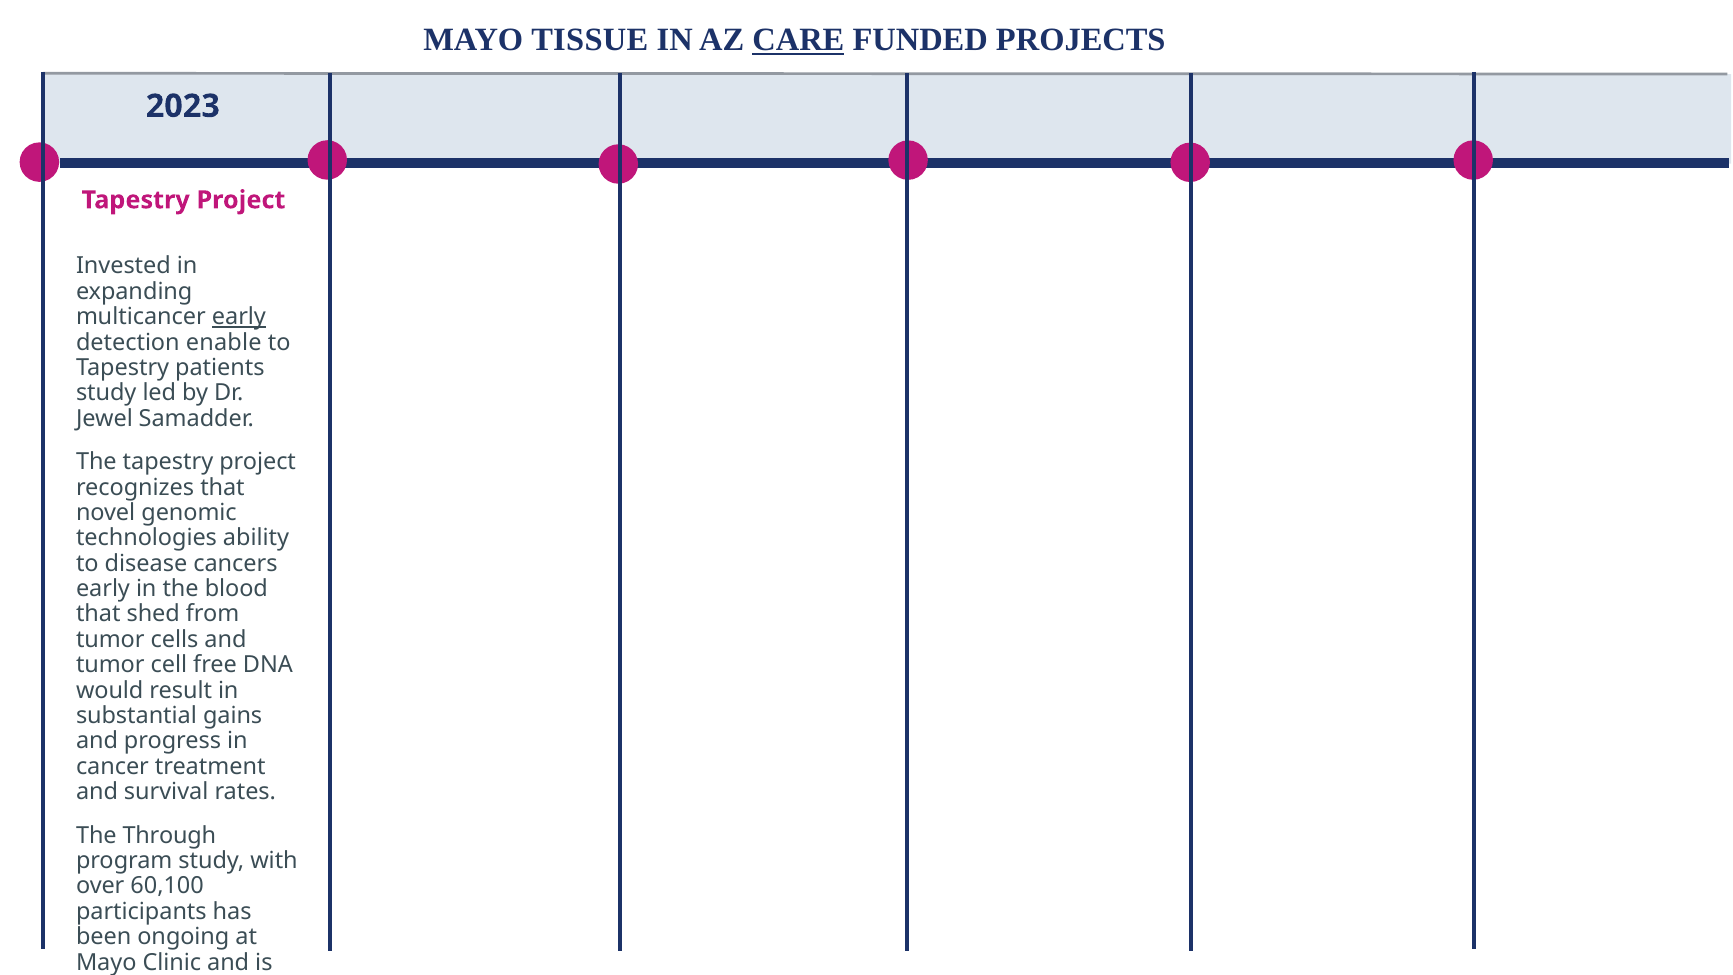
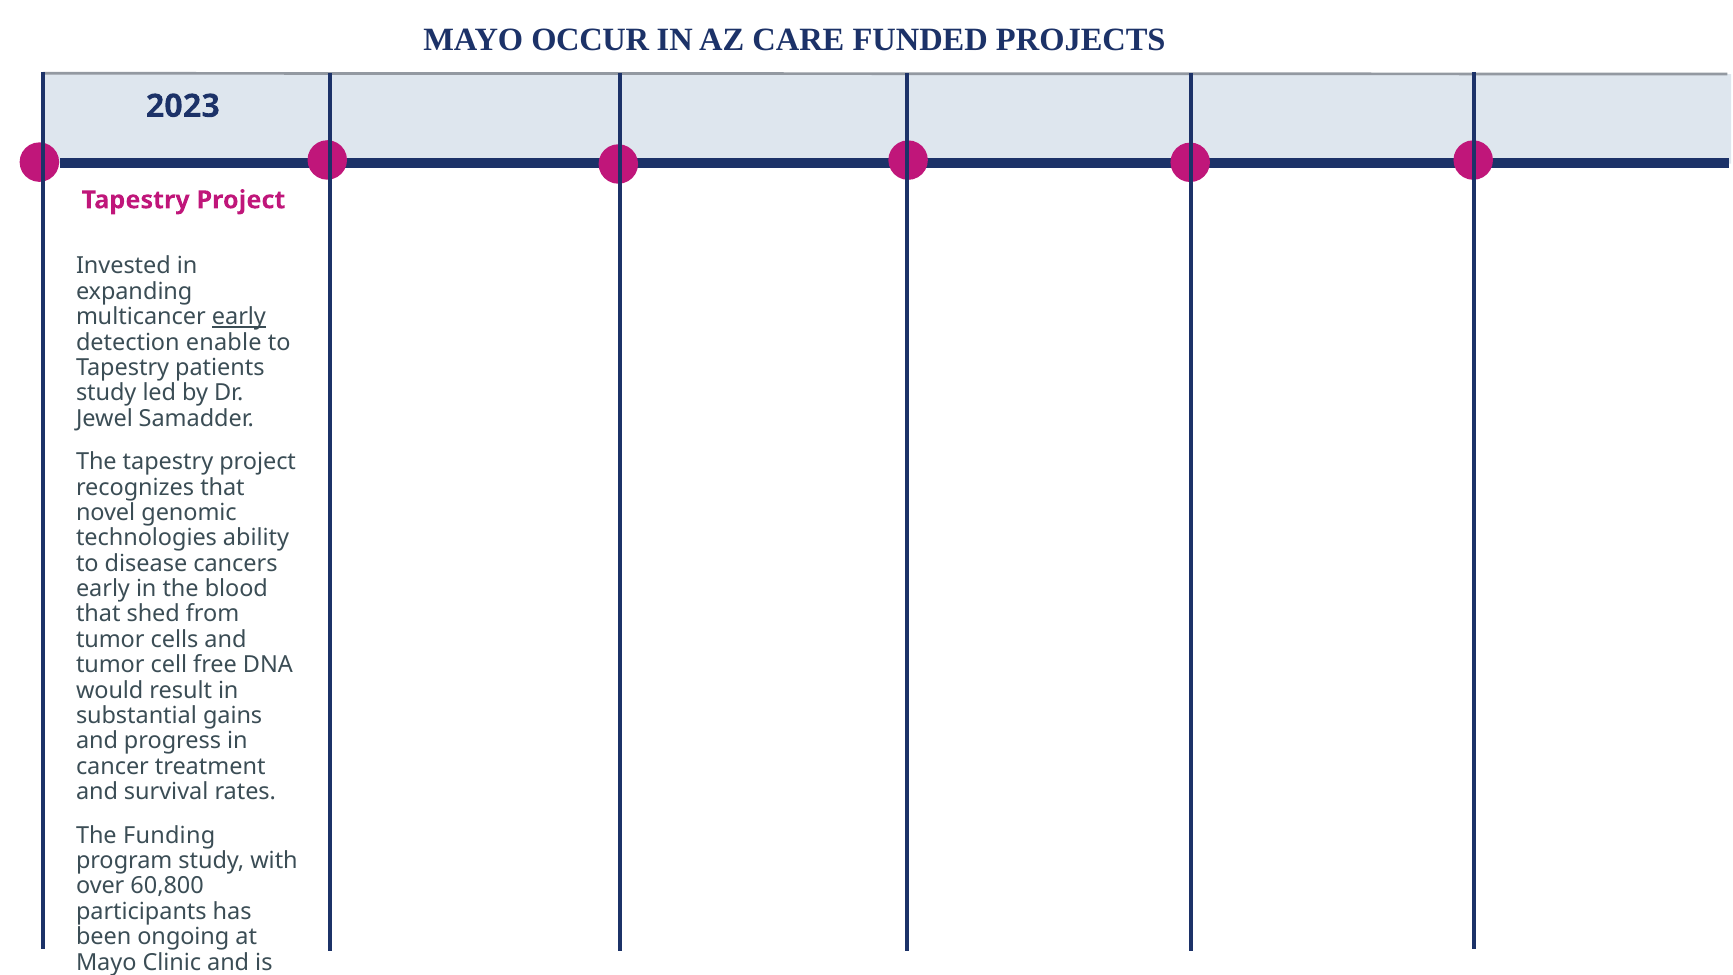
TISSUE: TISSUE -> OCCUR
CARE underline: present -> none
Through: Through -> Funding
60,100: 60,100 -> 60,800
